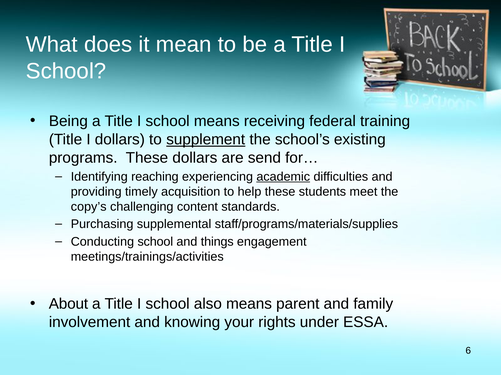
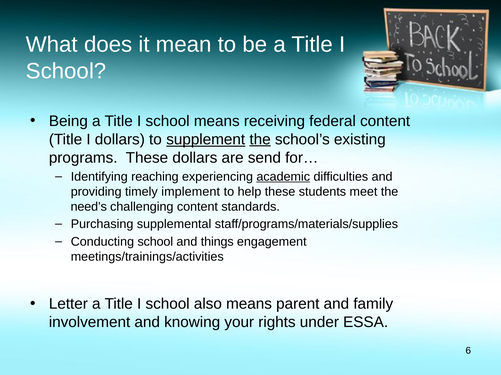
federal training: training -> content
the at (260, 140) underline: none -> present
acquisition: acquisition -> implement
copy’s: copy’s -> need’s
About: About -> Letter
